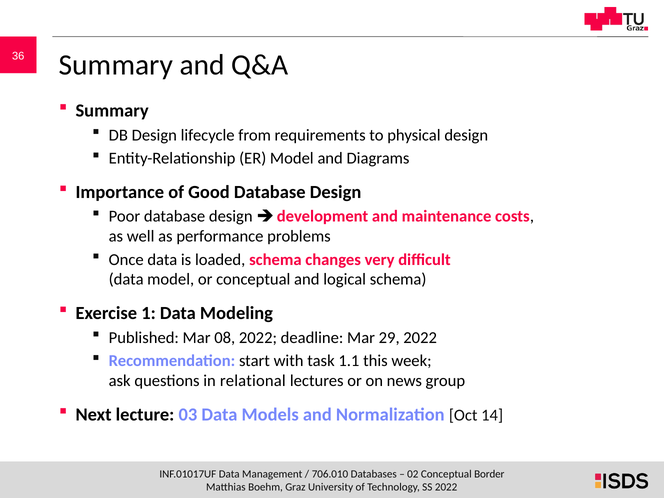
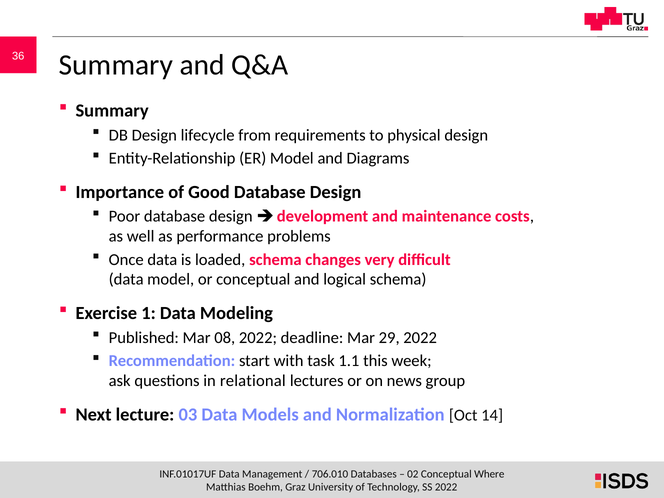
Border: Border -> Where
